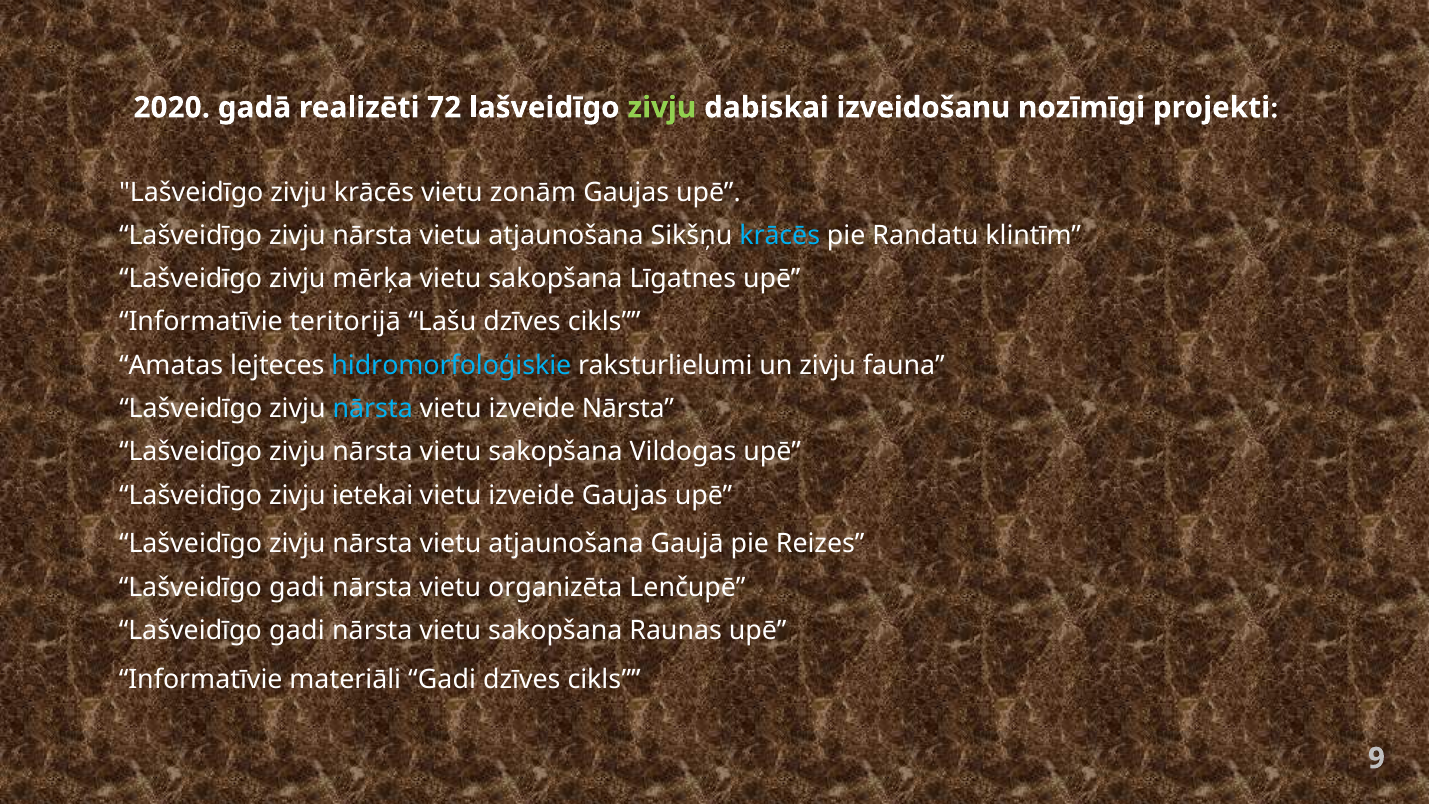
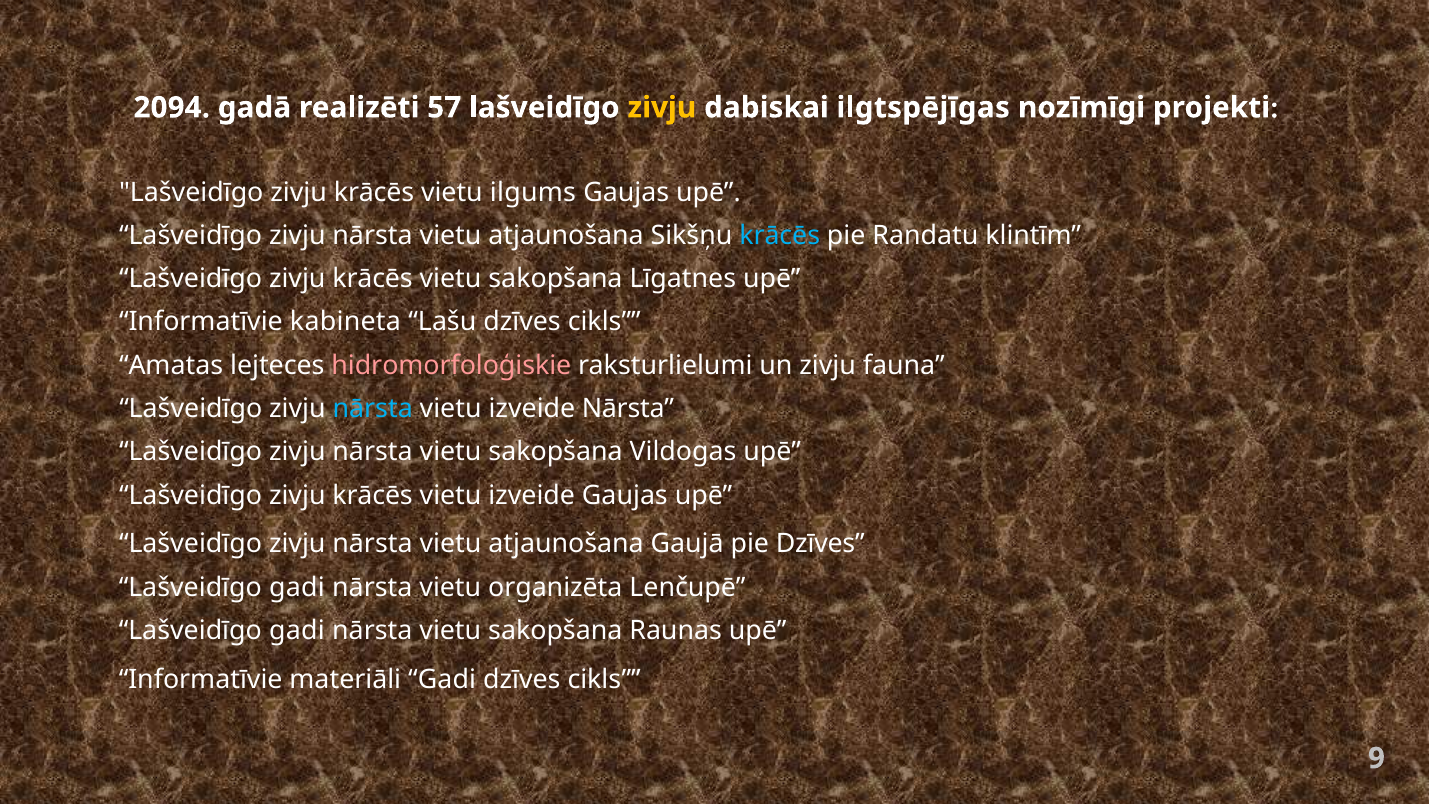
2020: 2020 -> 2094
72: 72 -> 57
zivju at (662, 108) colour: light green -> yellow
izveidošanu: izveidošanu -> ilgtspējīgas
zonām: zonām -> ilgums
mērķa at (373, 279): mērķa -> krācēs
teritorijā: teritorijā -> kabineta
hidromorfoloģiskie colour: light blue -> pink
ietekai at (373, 495): ietekai -> krācēs
pie Reizes: Reizes -> Dzīves
